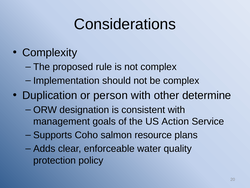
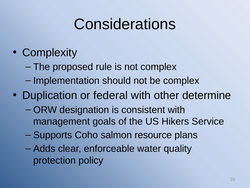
person: person -> federal
Action: Action -> Hikers
